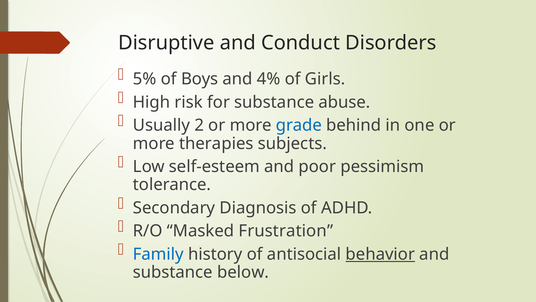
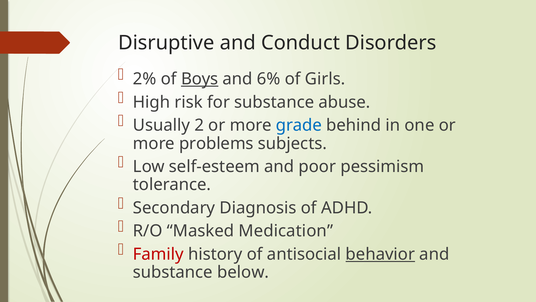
5%: 5% -> 2%
Boys underline: none -> present
4%: 4% -> 6%
therapies: therapies -> problems
Frustration: Frustration -> Medication
Family colour: blue -> red
